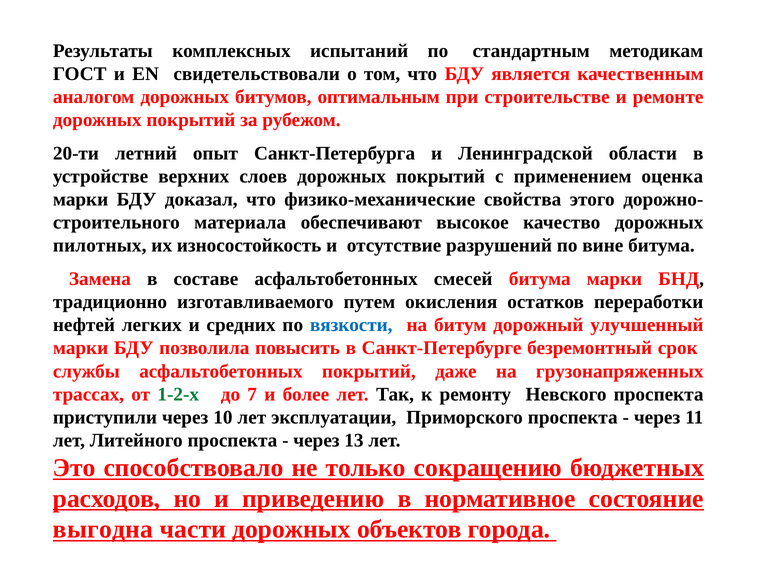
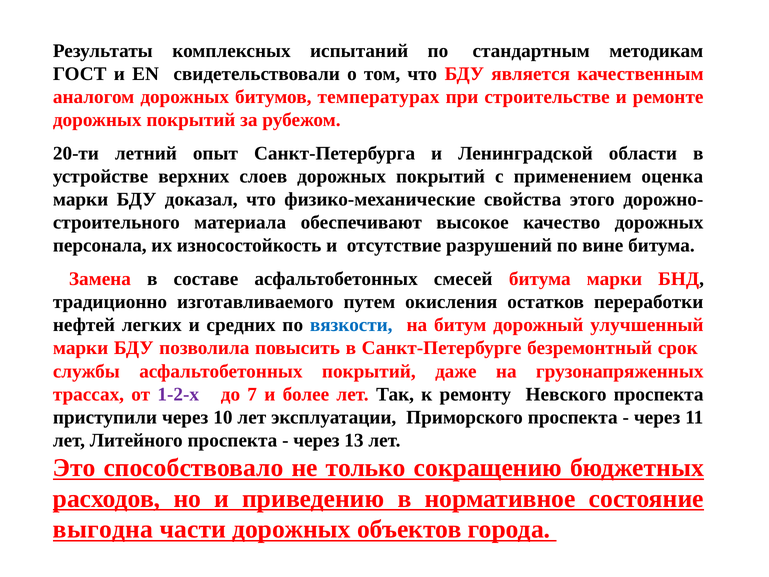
оптимальным: оптимальным -> температурах
пилотных: пилотных -> персонала
1-2-х colour: green -> purple
